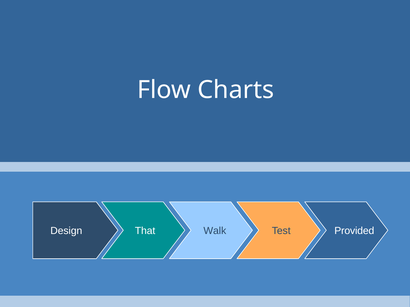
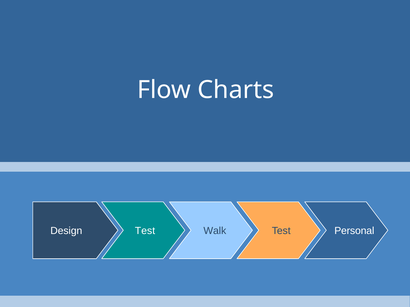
Provided: Provided -> Personal
That at (145, 231): That -> Test
